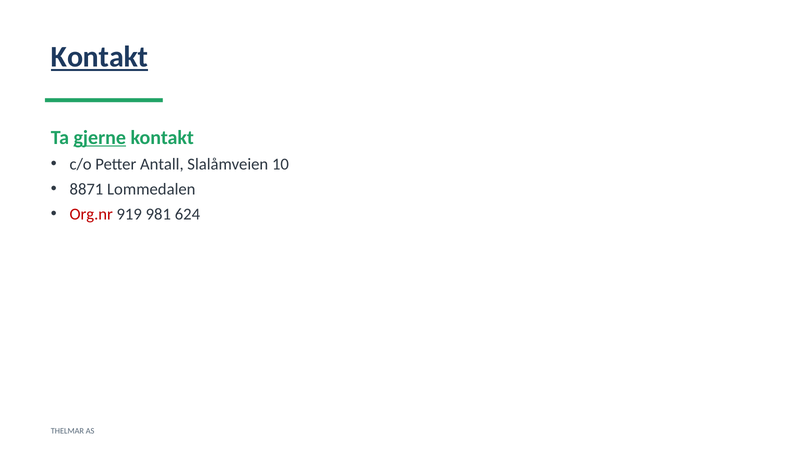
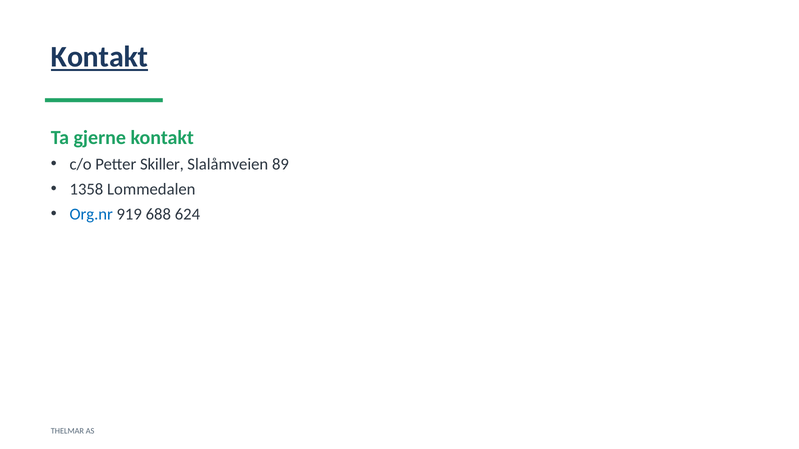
gjerne underline: present -> none
Antall: Antall -> Skiller
10: 10 -> 89
8871: 8871 -> 1358
Org.nr colour: red -> blue
981: 981 -> 688
